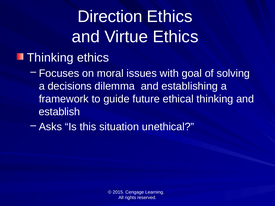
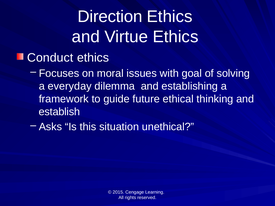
Thinking at (50, 58): Thinking -> Conduct
decisions: decisions -> everyday
